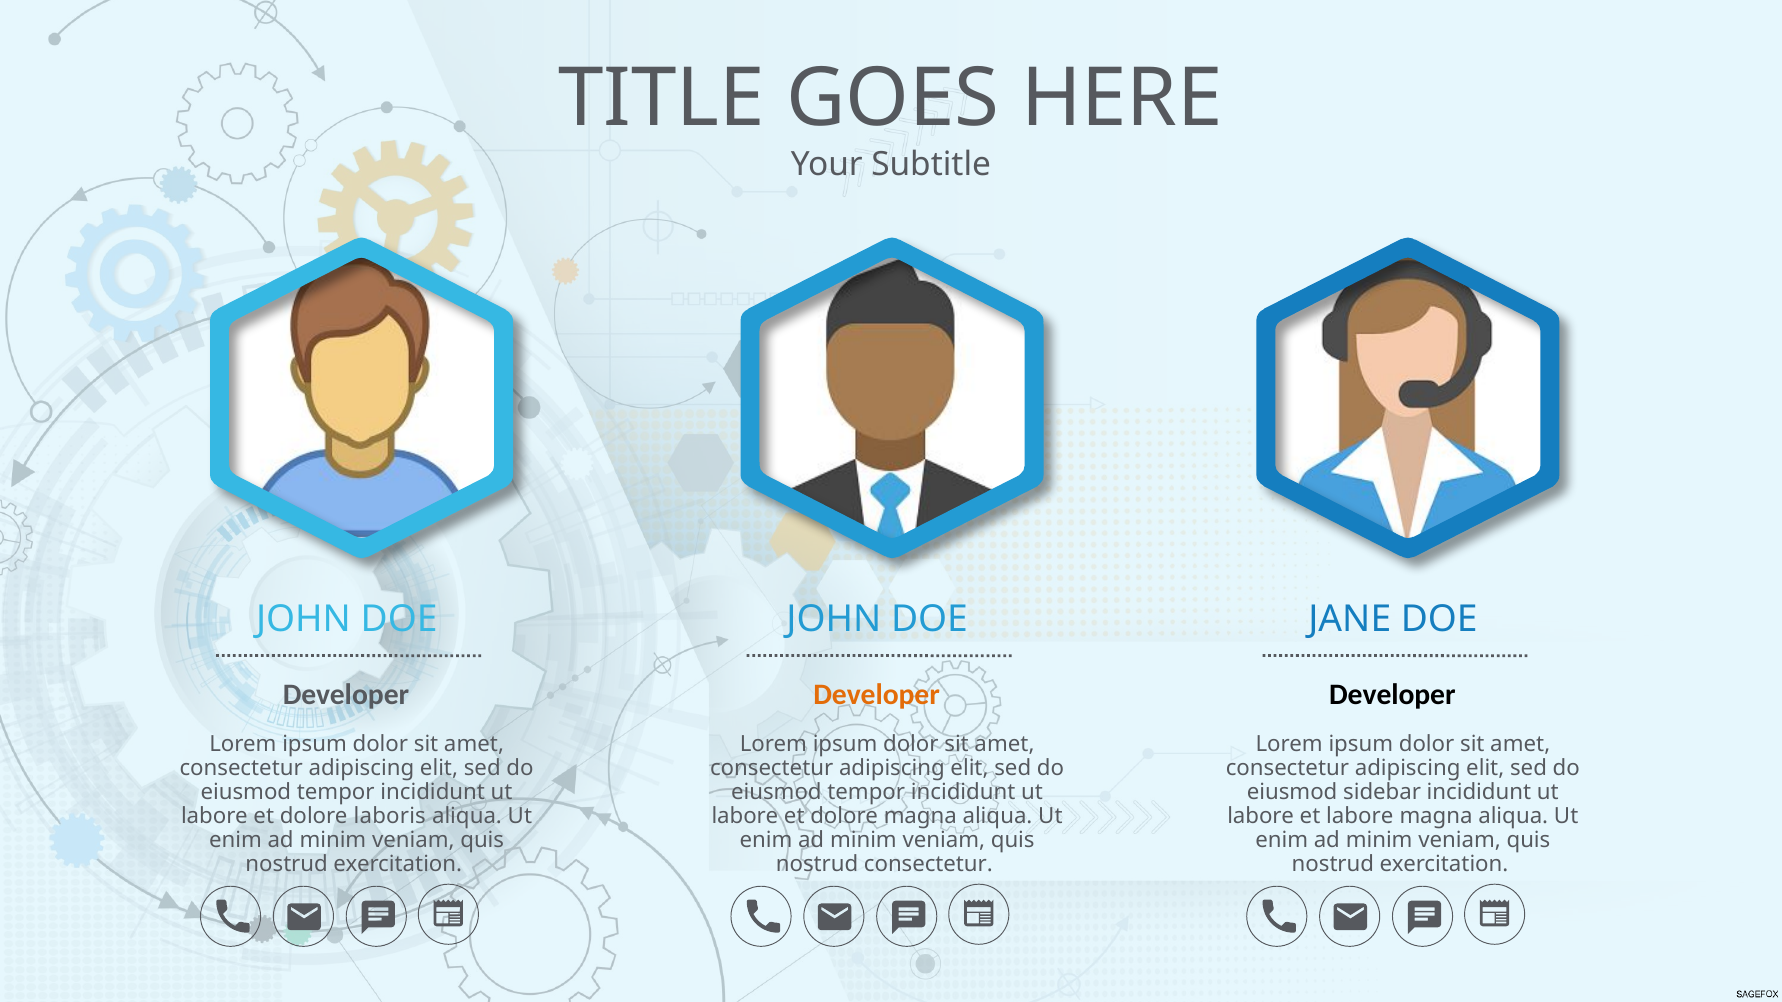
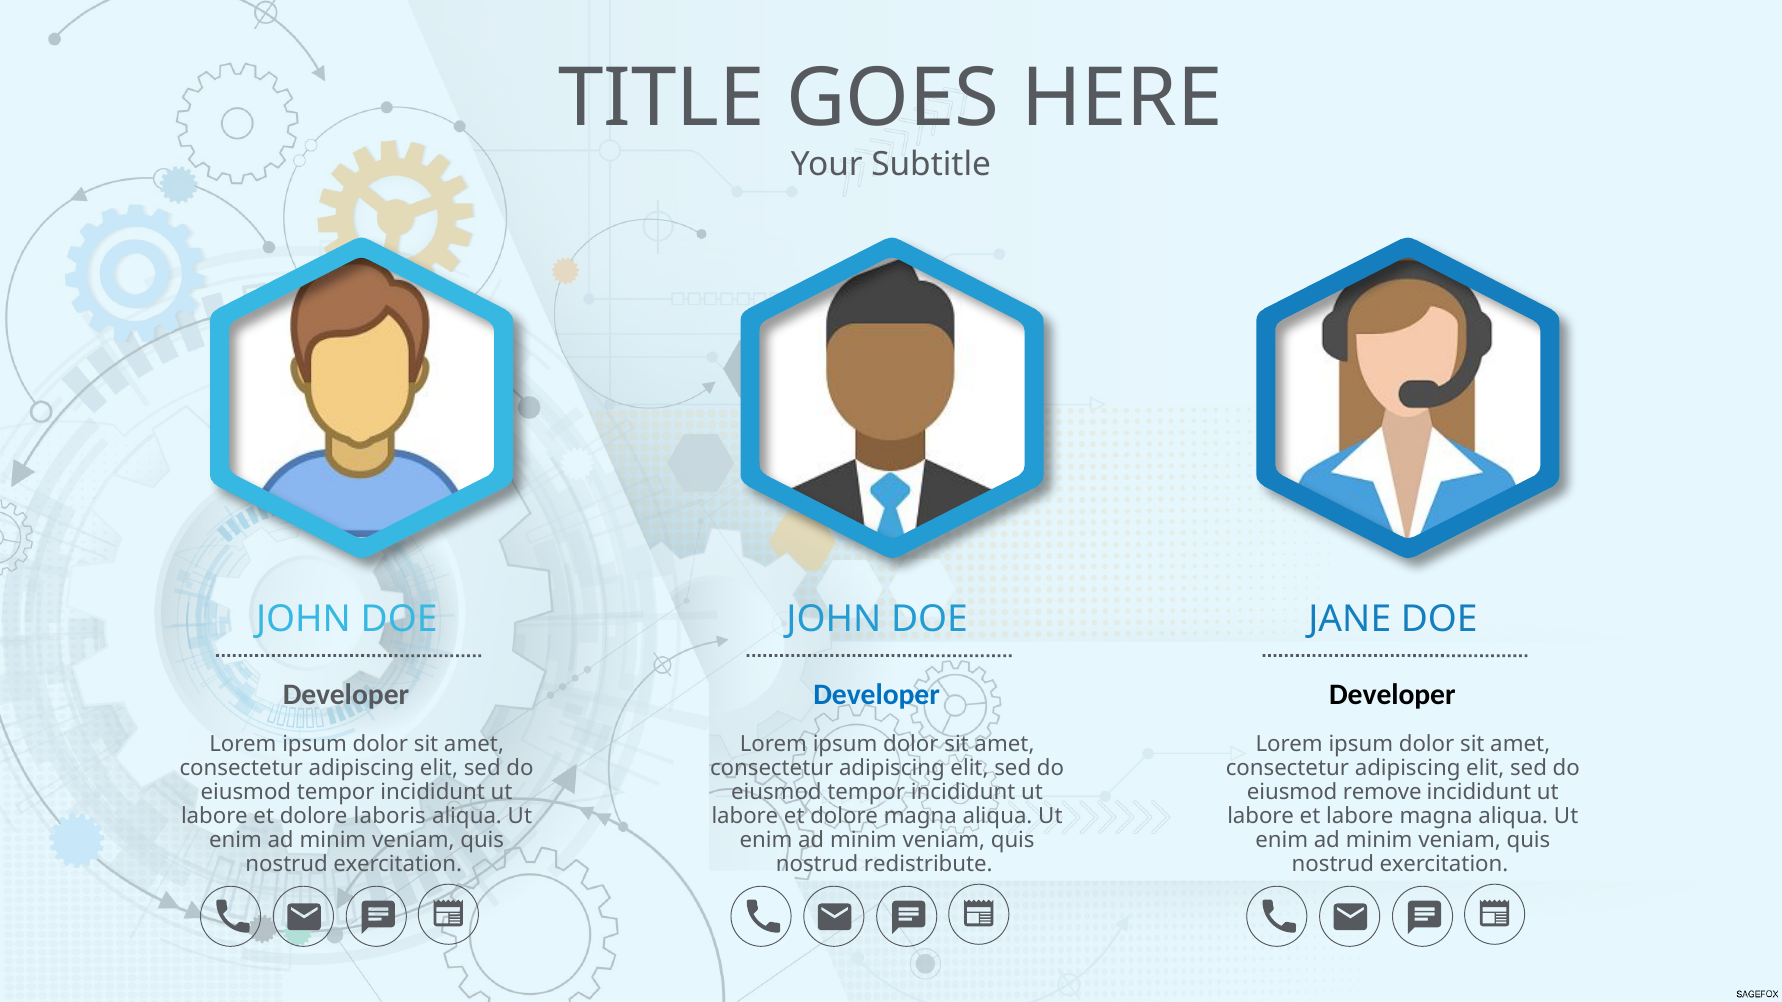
Developer at (877, 695) colour: orange -> blue
sidebar: sidebar -> remove
nostrud consectetur: consectetur -> redistribute
